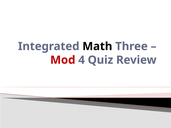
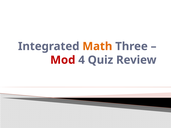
Math colour: black -> orange
